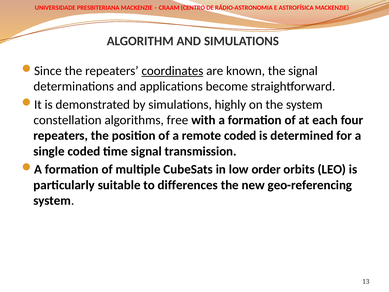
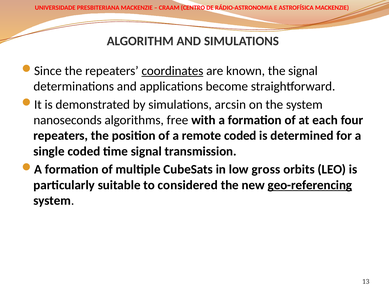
highly: highly -> arcsin
constellation: constellation -> nanoseconds
order: order -> gross
differences: differences -> considered
geo-referencing underline: none -> present
